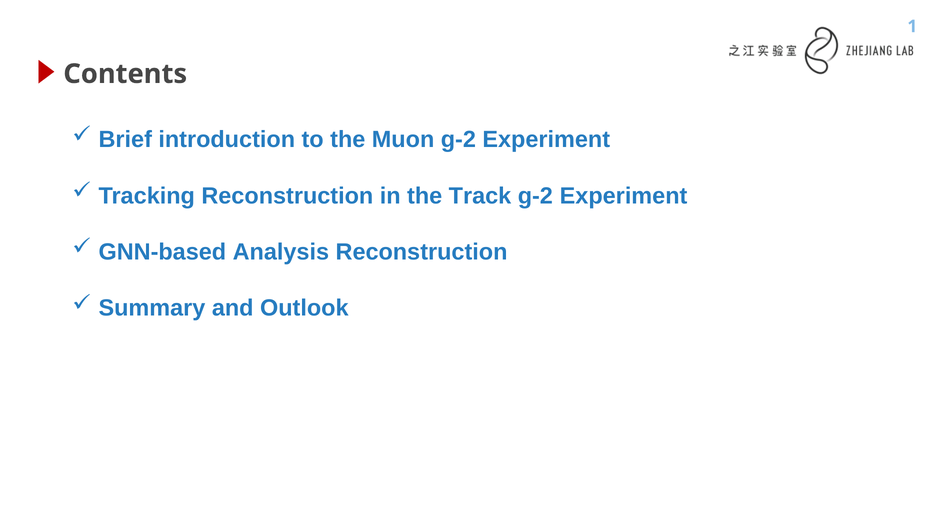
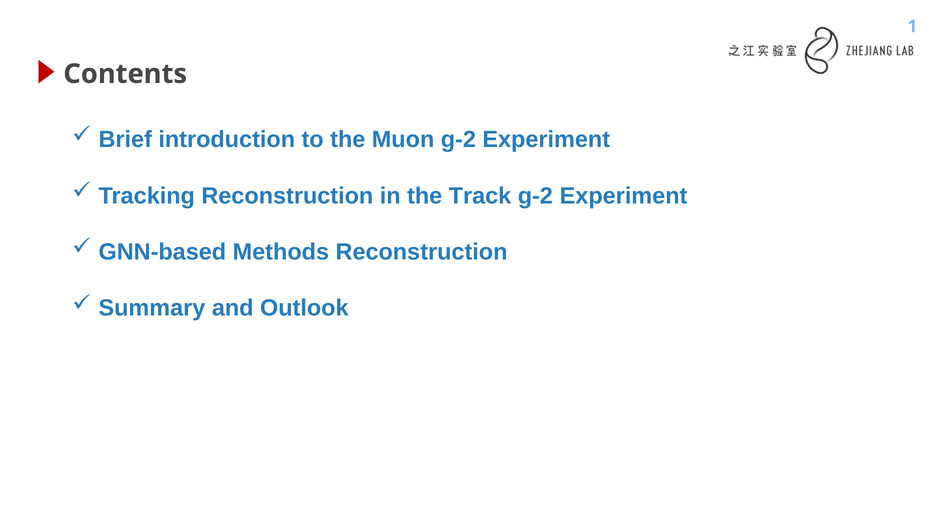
Analysis: Analysis -> Methods
